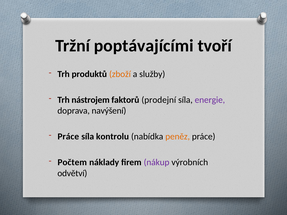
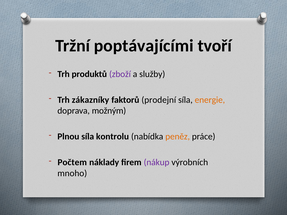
zboží colour: orange -> purple
nástrojem: nástrojem -> zákazníky
energie colour: purple -> orange
navýšení: navýšení -> možným
Práce at (68, 137): Práce -> Plnou
odvětví: odvětví -> mnoho
